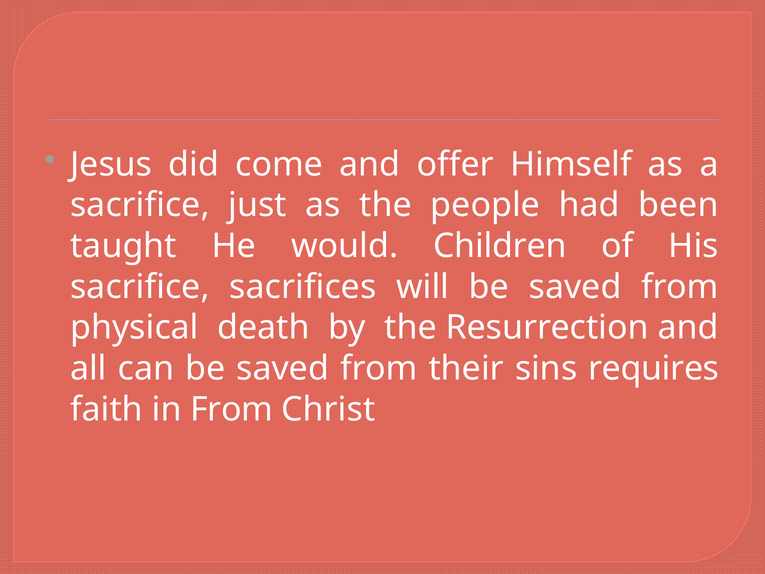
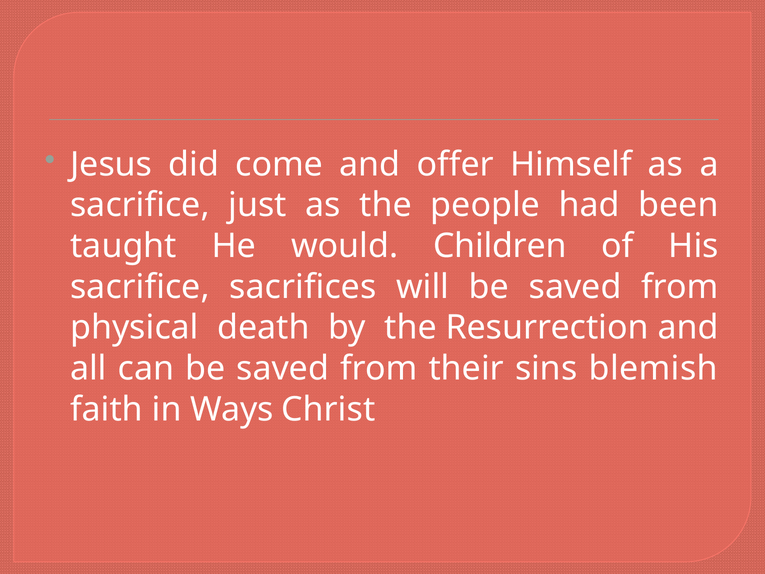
requires: requires -> blemish
in From: From -> Ways
